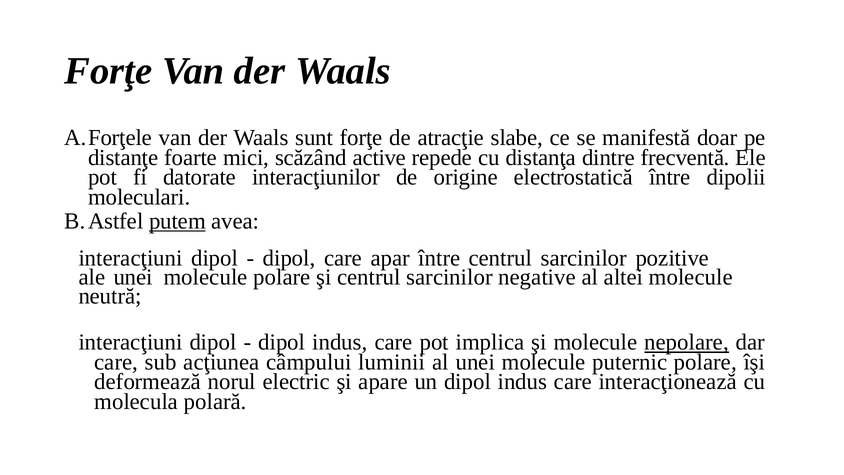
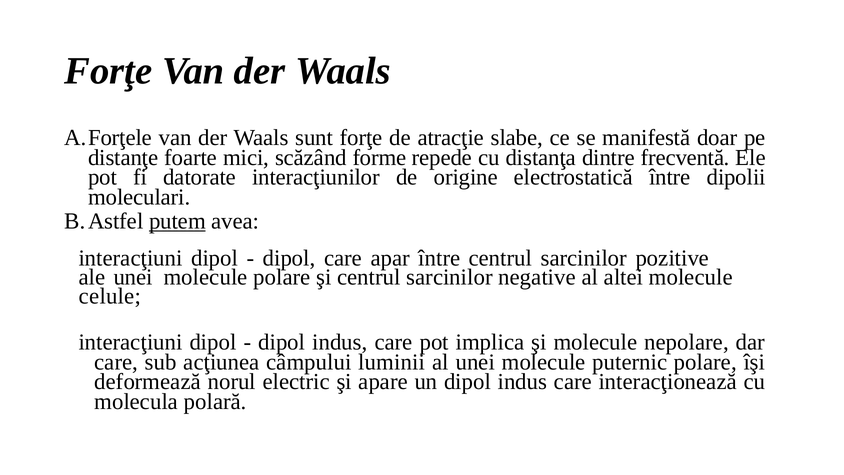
active: active -> forme
neutră: neutră -> celule
nepolare underline: present -> none
